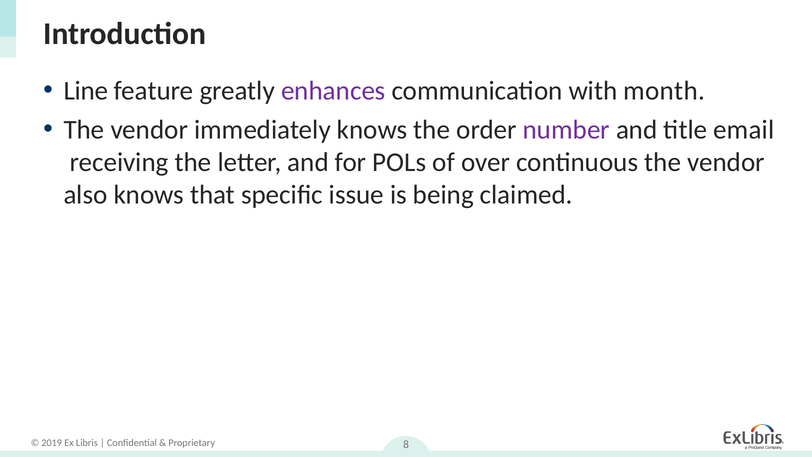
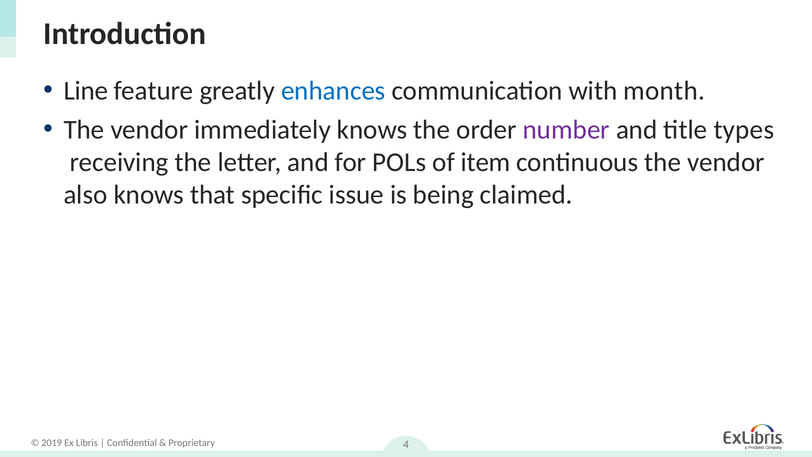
enhances colour: purple -> blue
email: email -> types
over: over -> item
8: 8 -> 4
